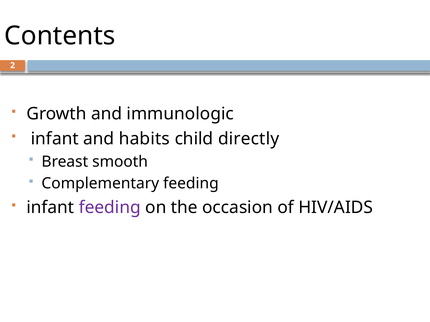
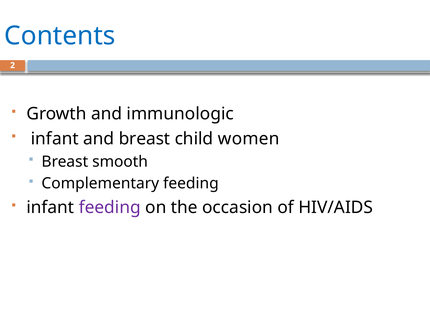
Contents colour: black -> blue
and habits: habits -> breast
directly: directly -> women
